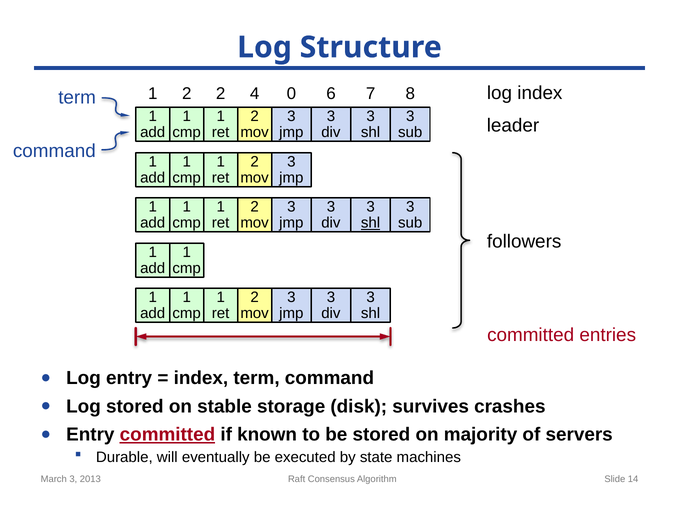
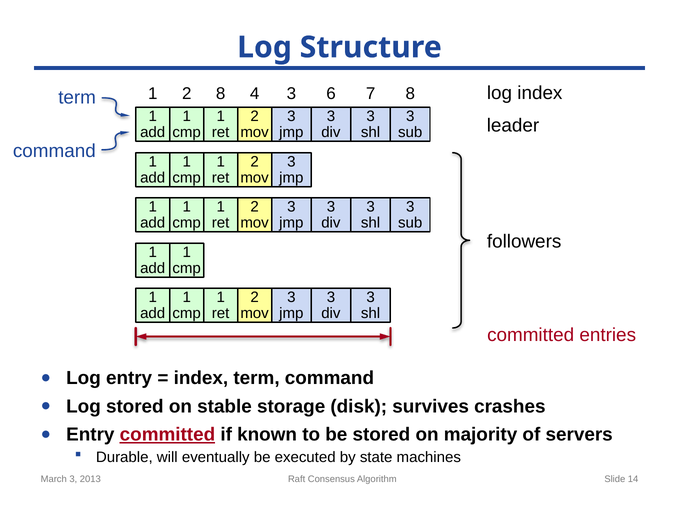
2 2: 2 -> 8
4 0: 0 -> 3
shl at (371, 223) underline: present -> none
